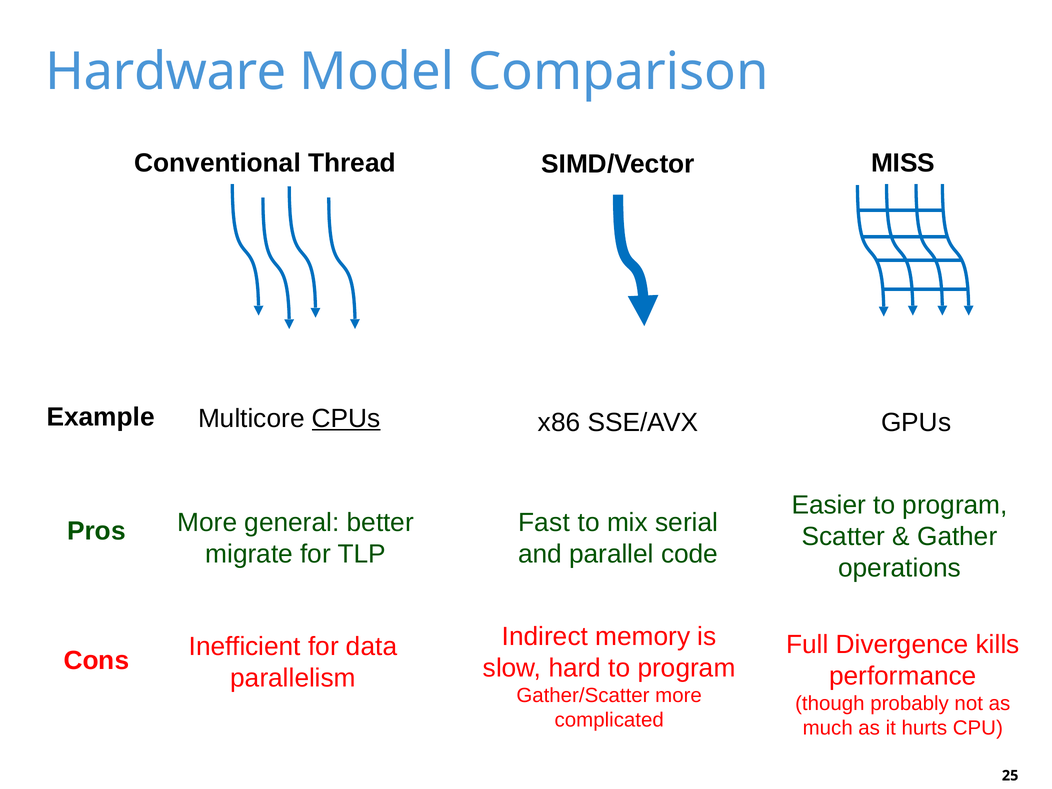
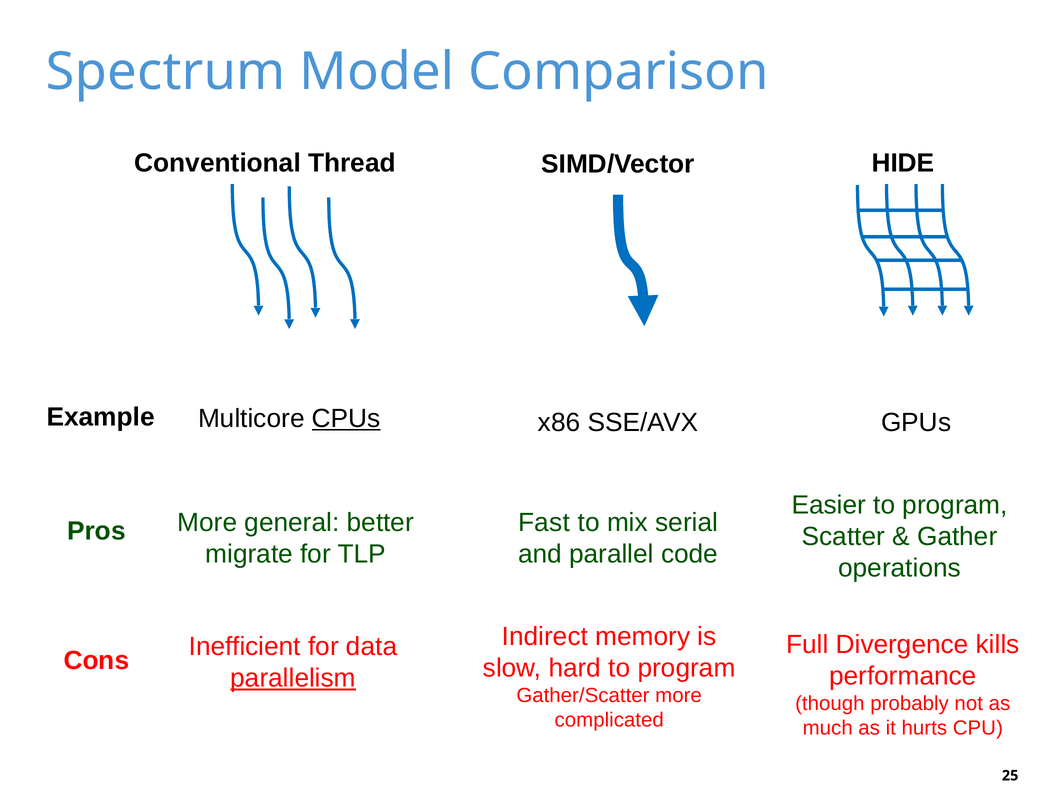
Hardware: Hardware -> Spectrum
MISS: MISS -> HIDE
parallelism underline: none -> present
